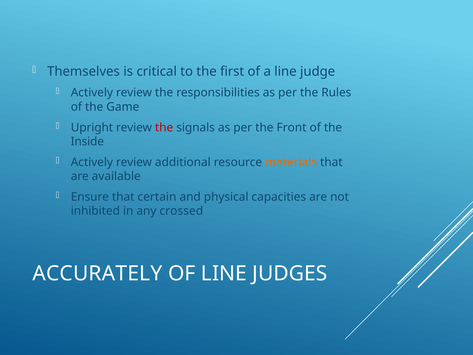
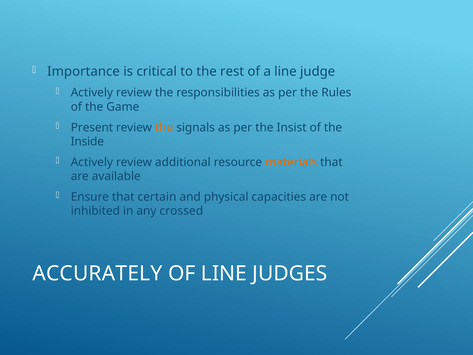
Themselves: Themselves -> Importance
first: first -> rest
Upright: Upright -> Present
the at (164, 127) colour: red -> orange
Front: Front -> Insist
